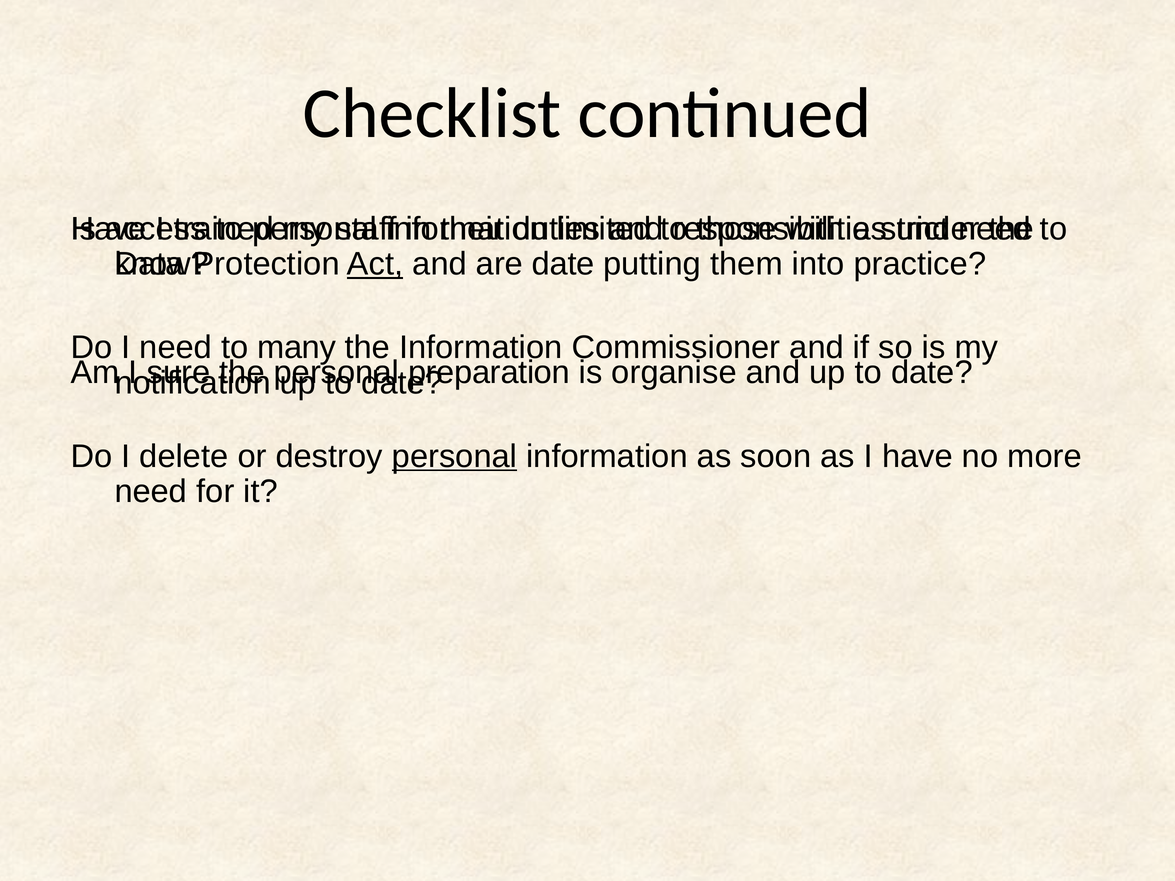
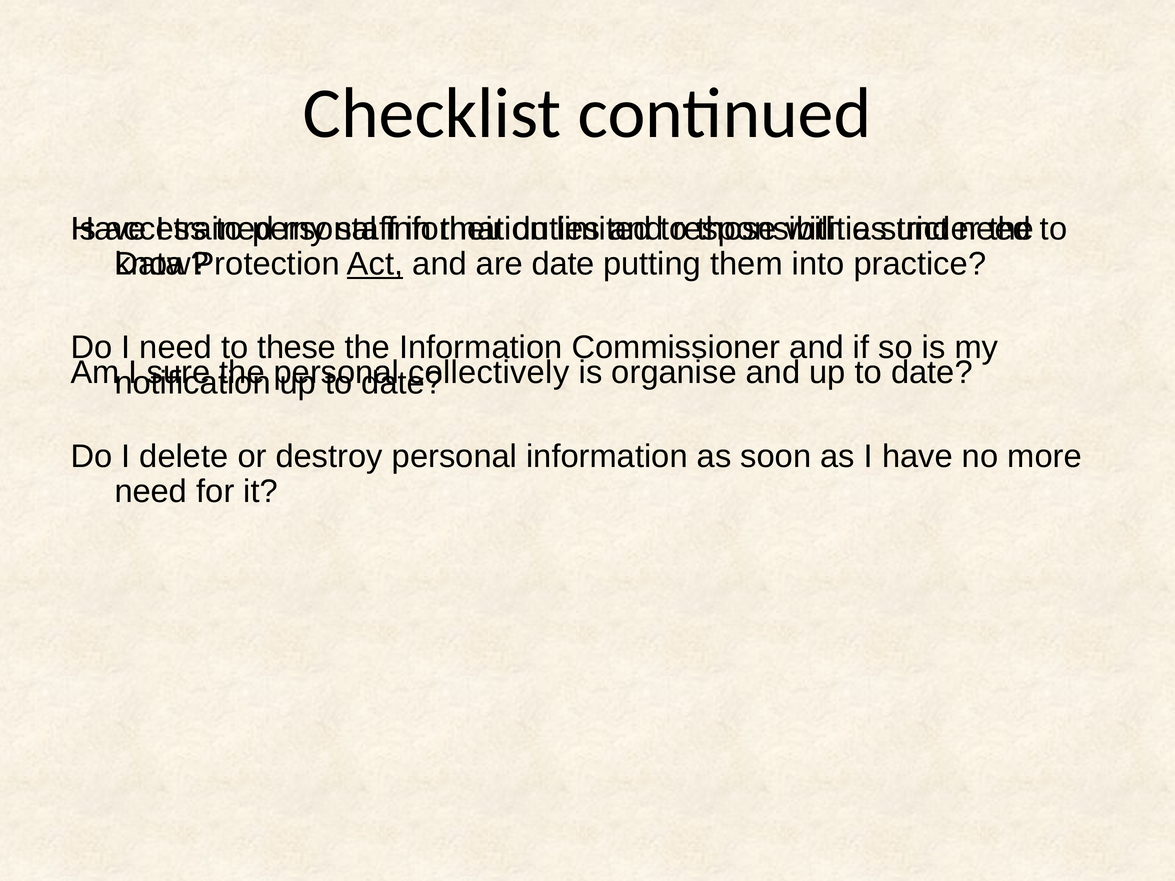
many: many -> these
preparation: preparation -> collectively
personal at (454, 456) underline: present -> none
